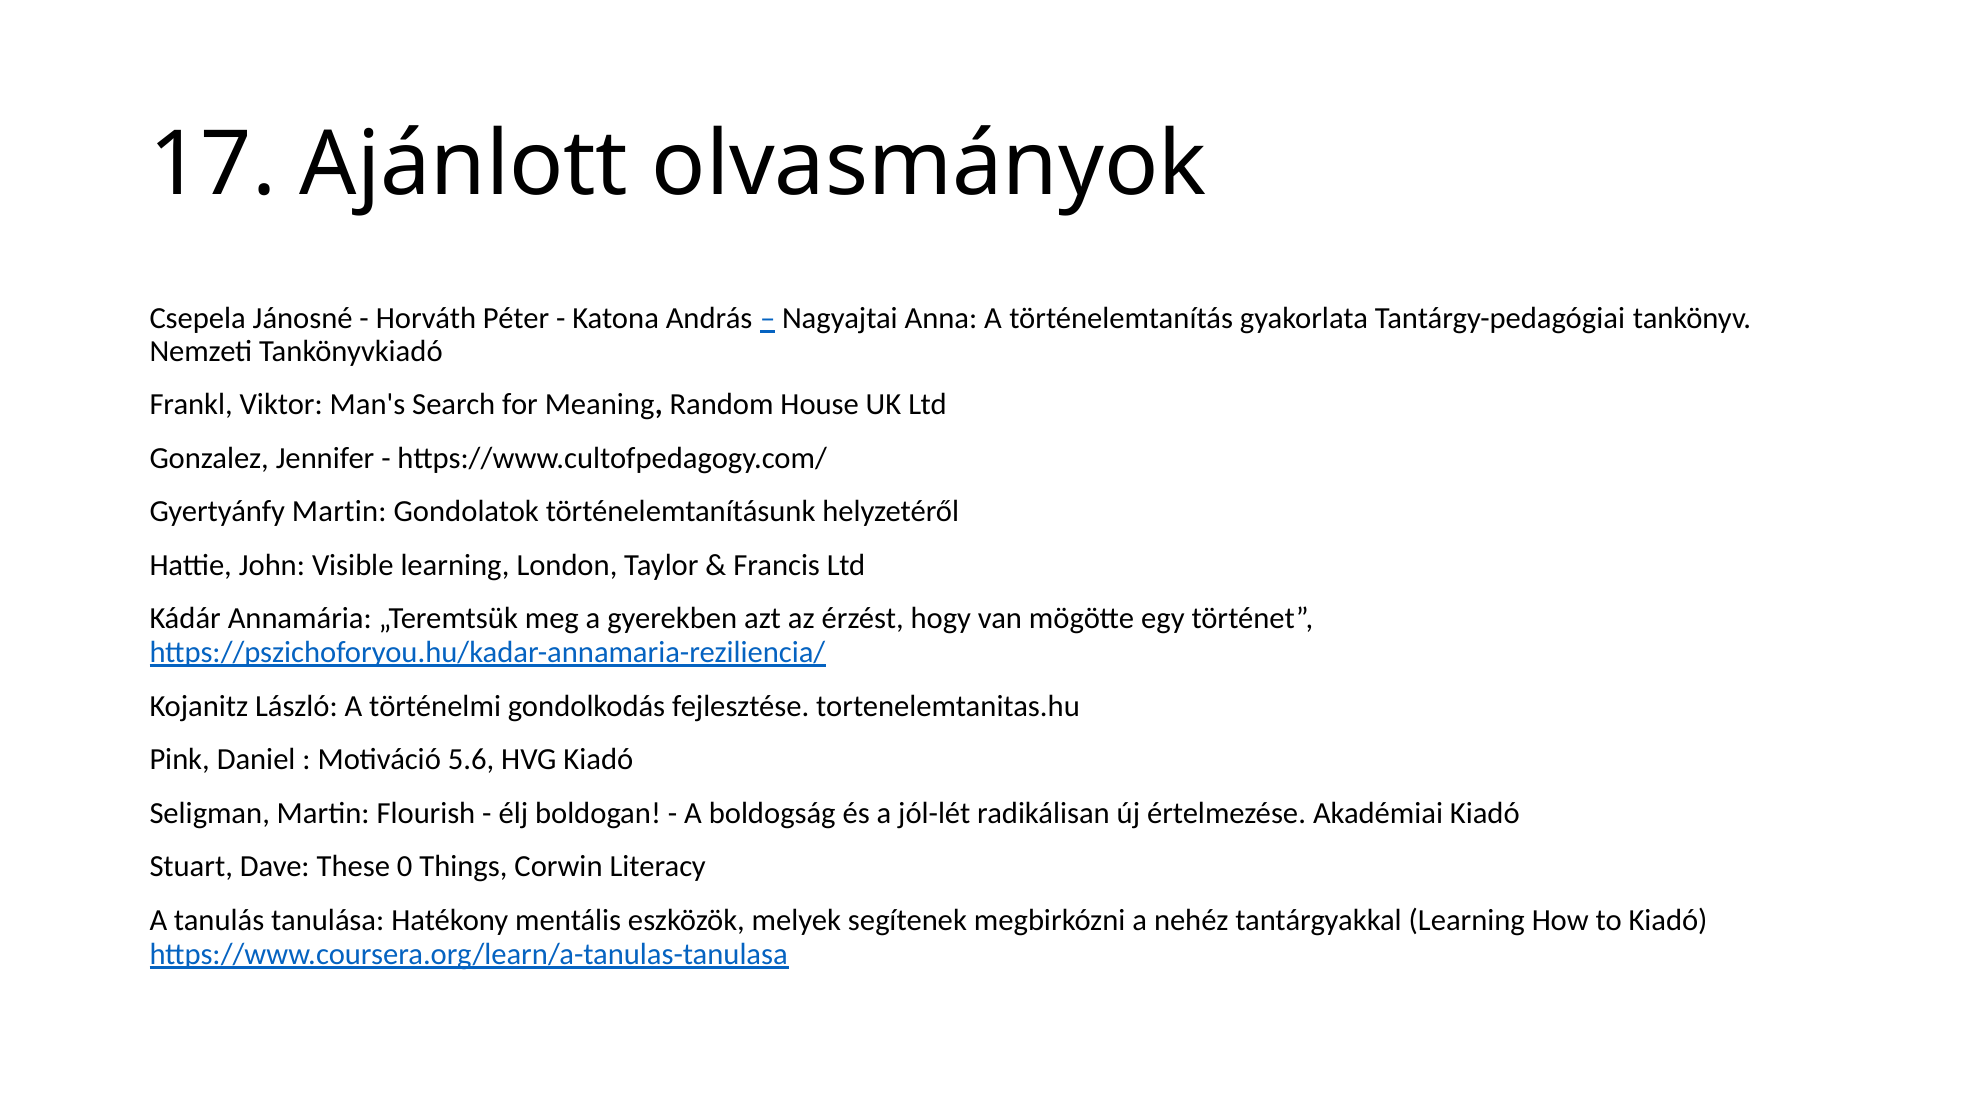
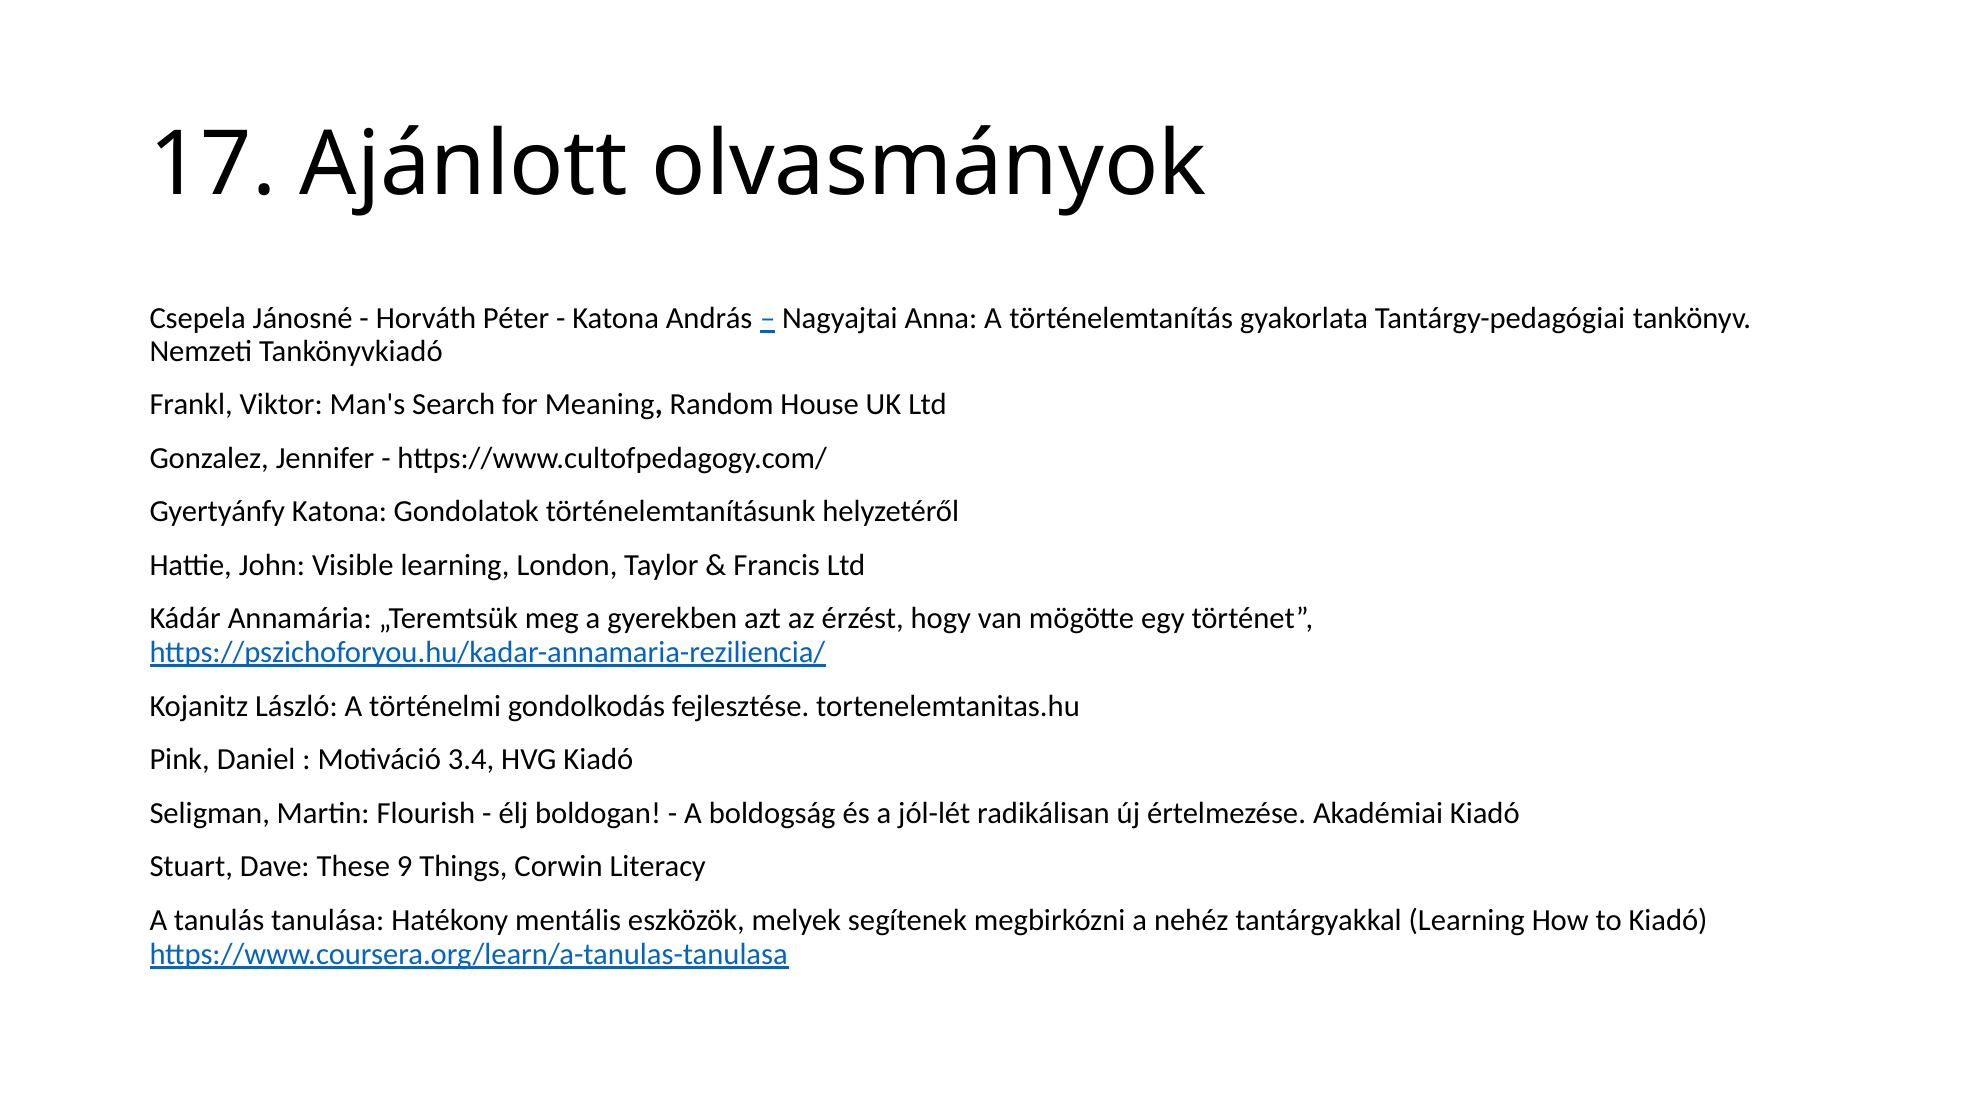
Gyertyánfy Martin: Martin -> Katona
5.6: 5.6 -> 3.4
0: 0 -> 9
